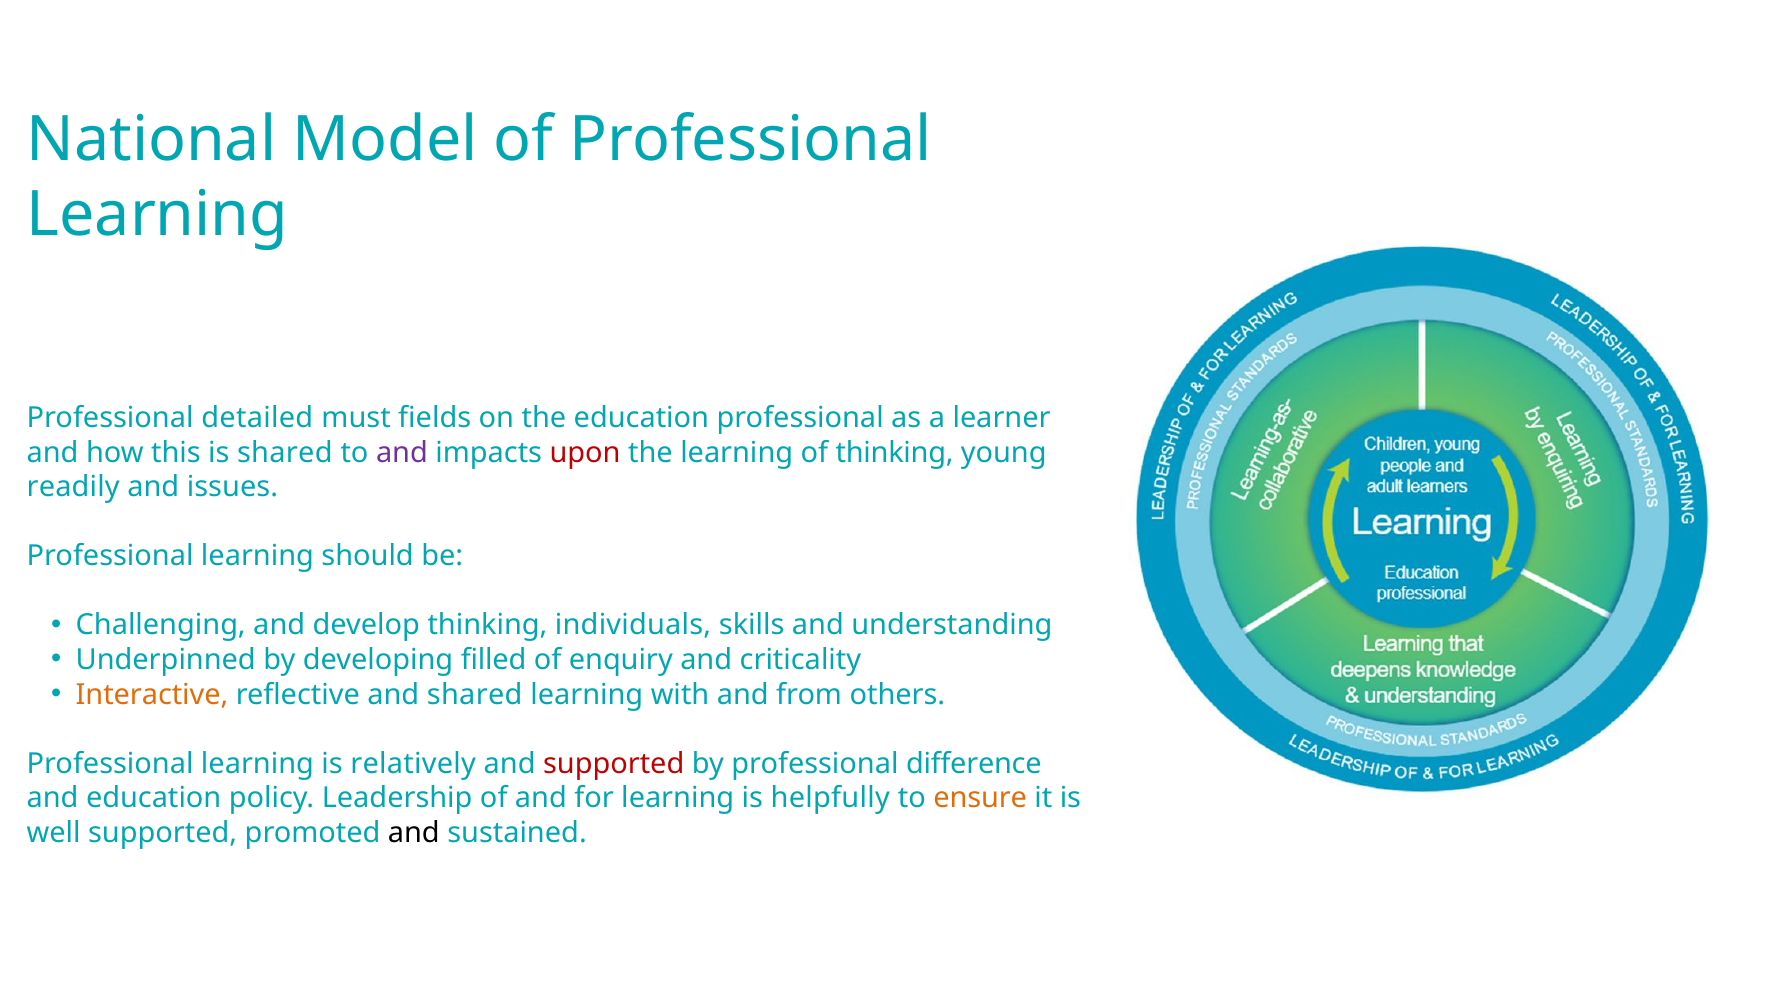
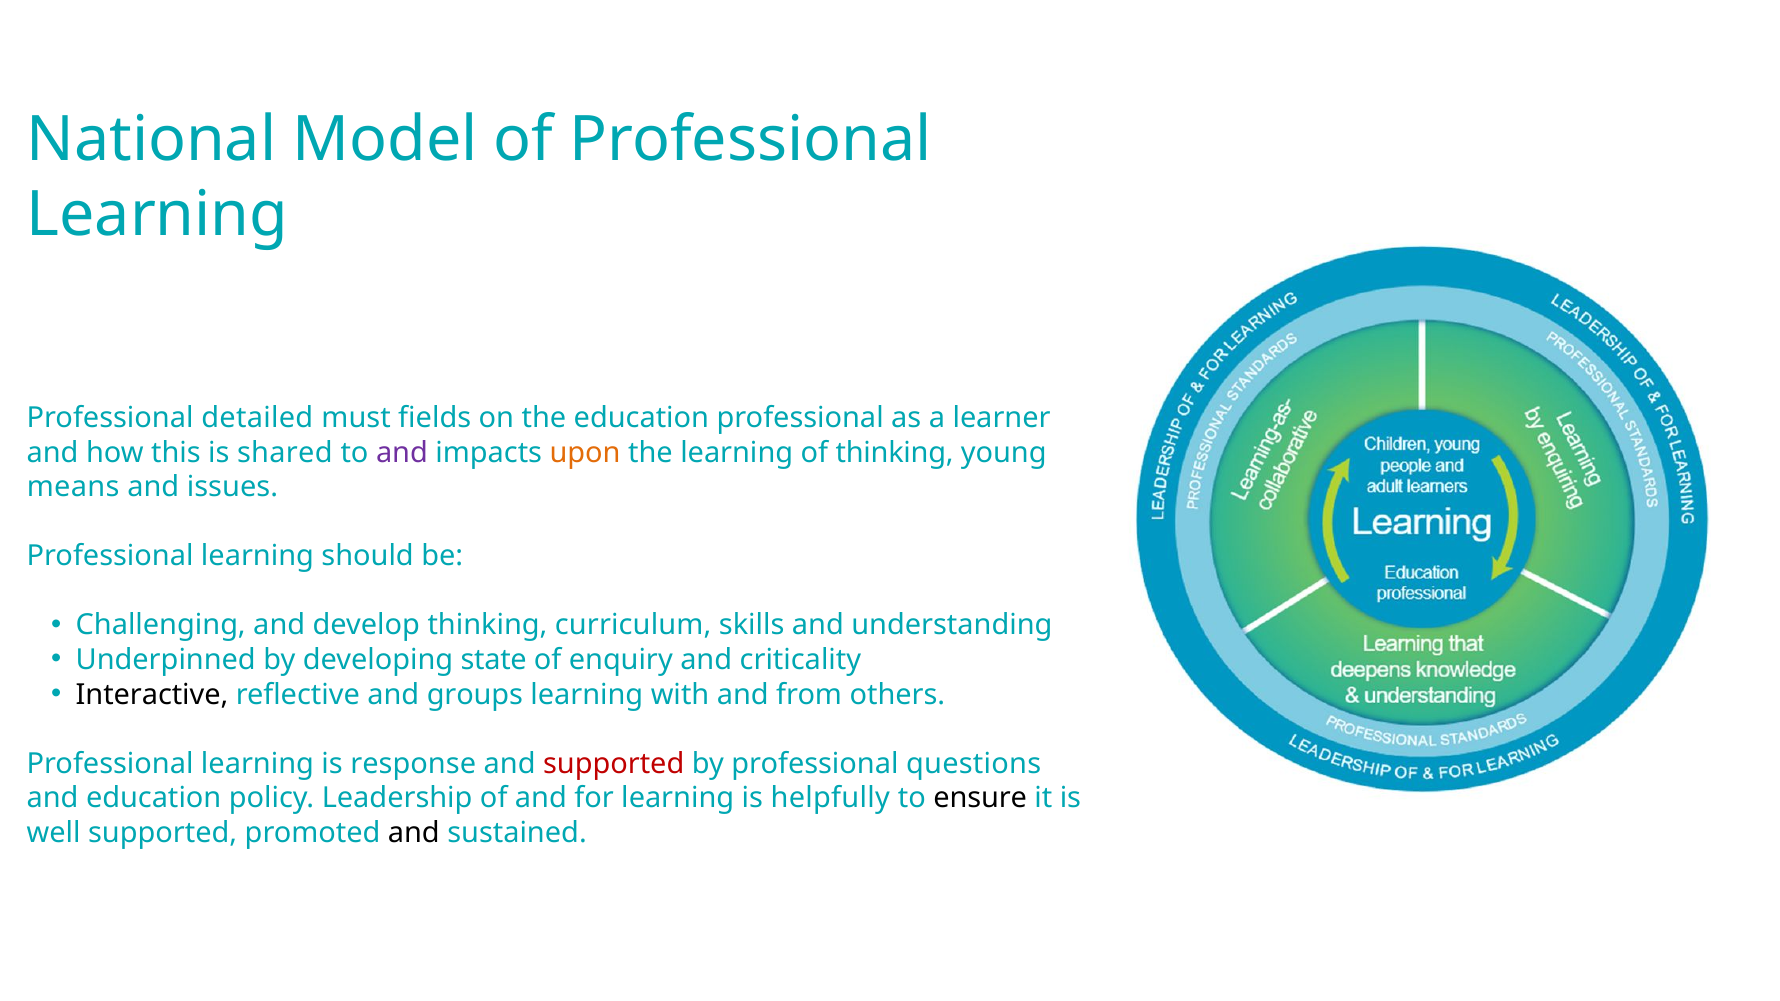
upon colour: red -> orange
readily: readily -> means
individuals: individuals -> curriculum
filled: filled -> state
Interactive colour: orange -> black
and shared: shared -> groups
relatively: relatively -> response
difference: difference -> questions
ensure colour: orange -> black
